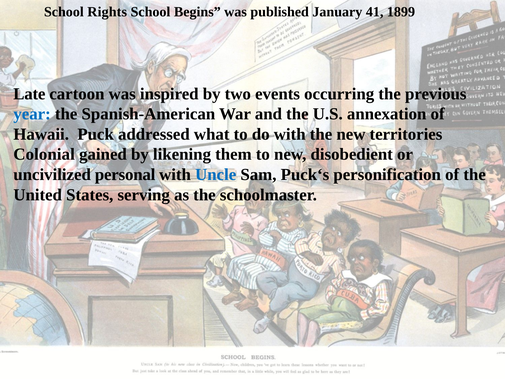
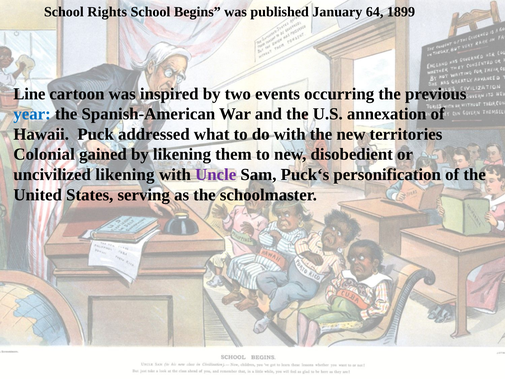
41: 41 -> 64
Late: Late -> Line
uncivilized personal: personal -> likening
Uncle colour: blue -> purple
